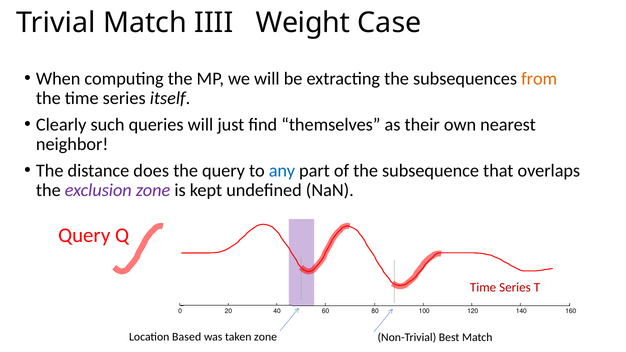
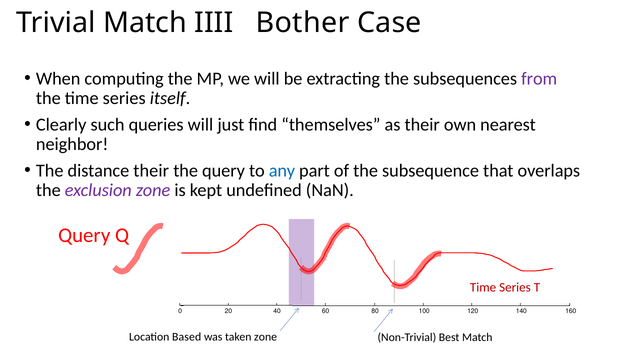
Weight: Weight -> Bother
from colour: orange -> purple
distance does: does -> their
